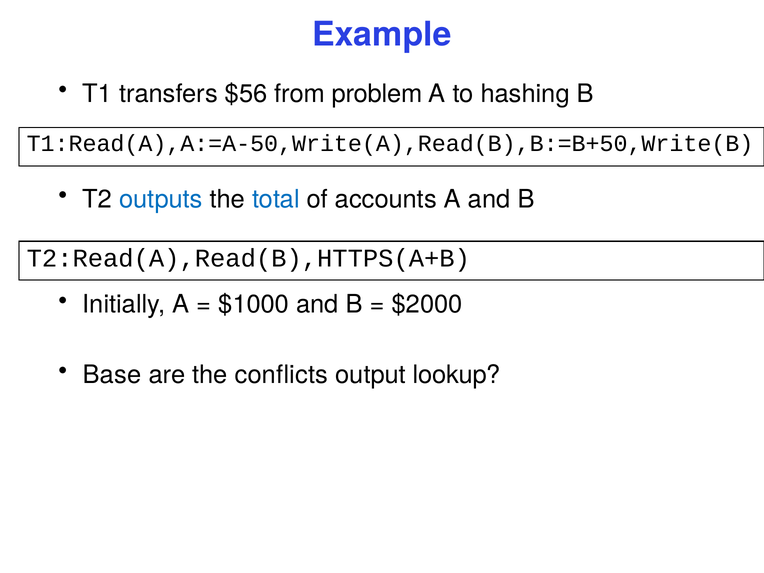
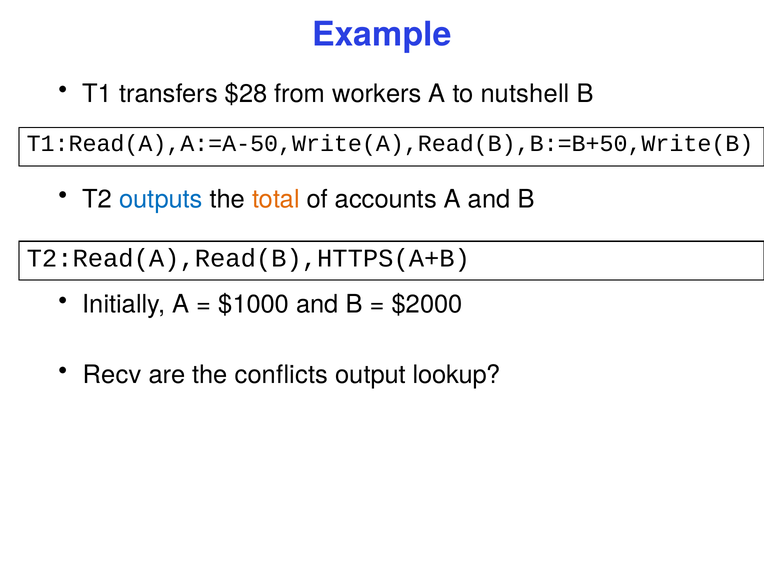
$56: $56 -> $28
problem: problem -> workers
hashing: hashing -> nutshell
total colour: blue -> orange
Base: Base -> Recv
